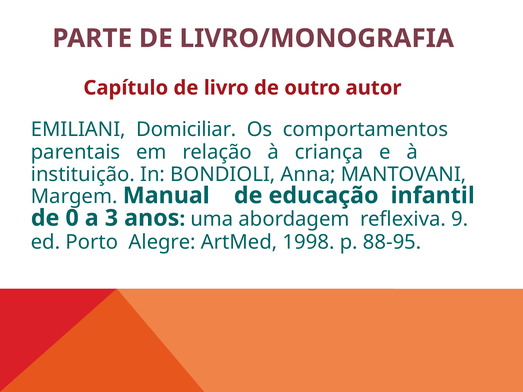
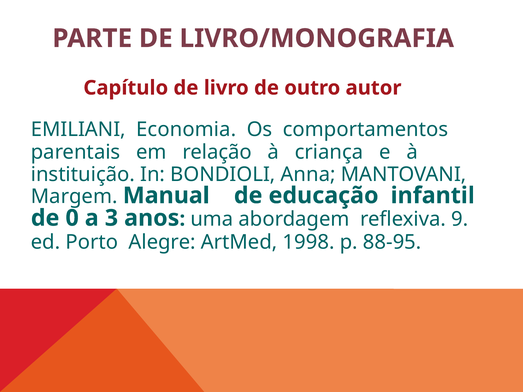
Domiciliar: Domiciliar -> Economia
